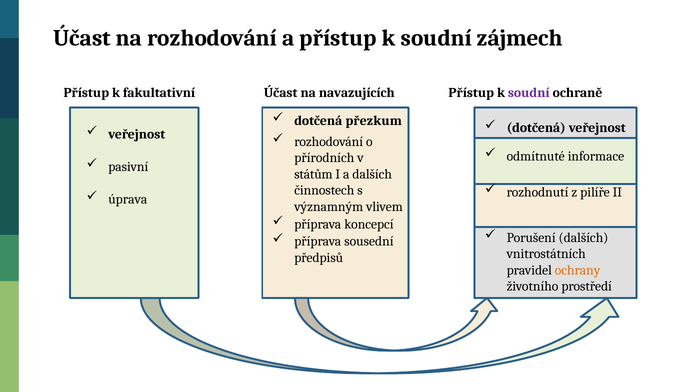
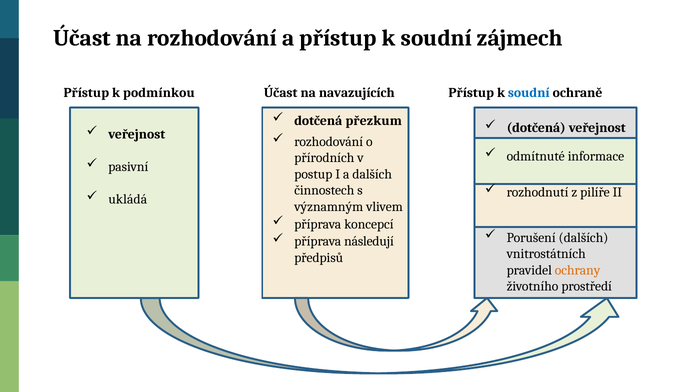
fakultativní: fakultativní -> podmínkou
soudní at (529, 93) colour: purple -> blue
státům: státům -> postup
úprava: úprava -> ukládá
sousední: sousední -> následují
